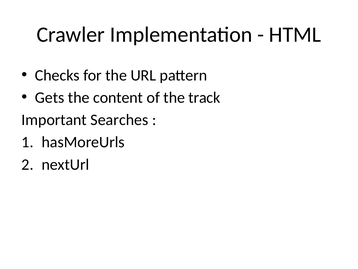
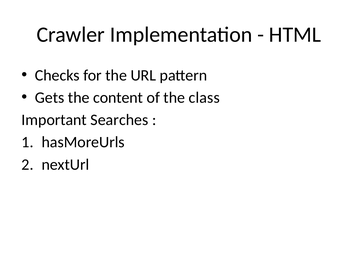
track: track -> class
